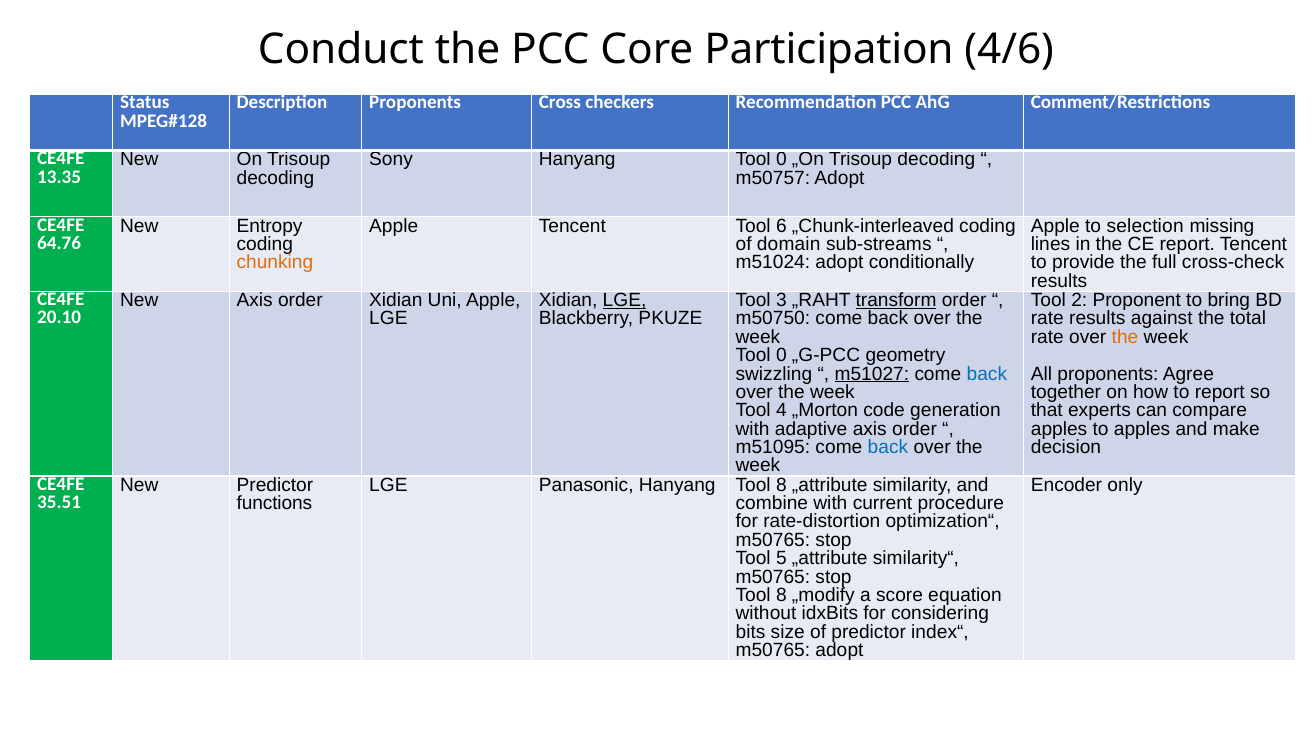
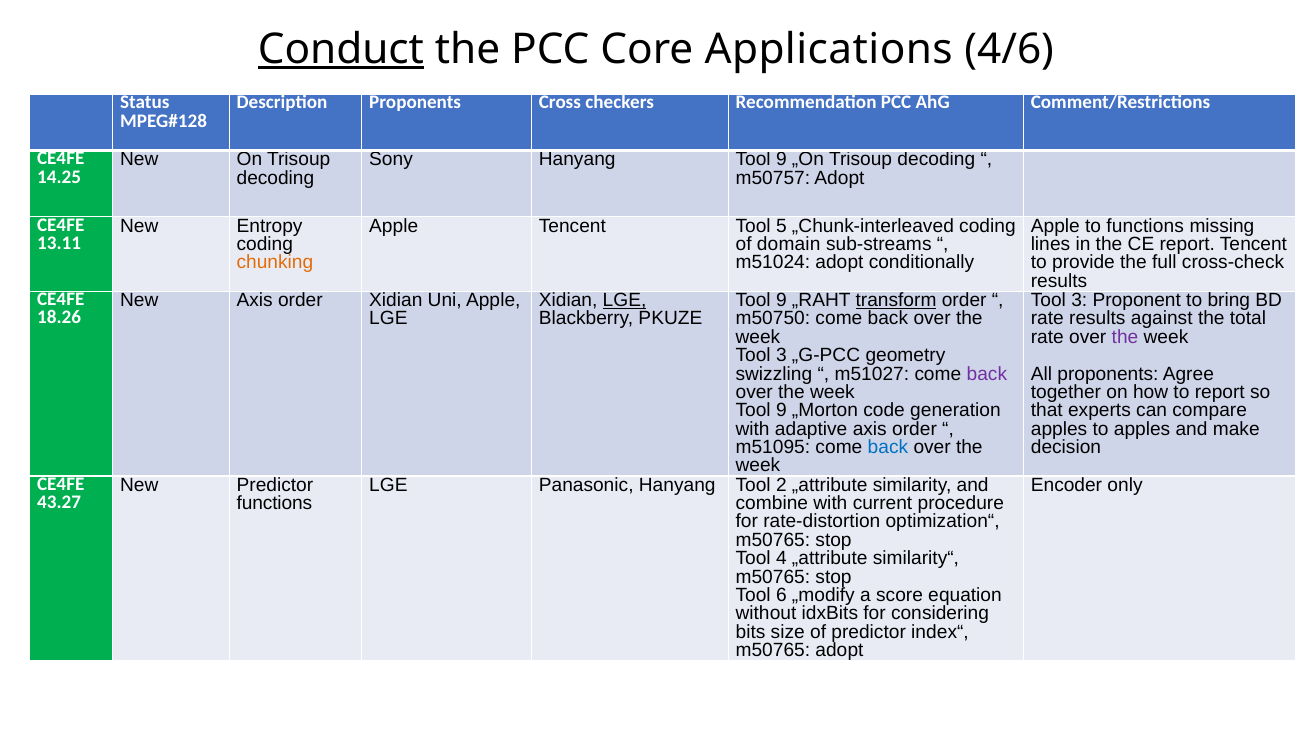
Conduct underline: none -> present
Participation: Participation -> Applications
Hanyang Tool 0: 0 -> 9
13.35: 13.35 -> 14.25
6: 6 -> 5
to selection: selection -> functions
64.76: 64.76 -> 13.11
3 at (781, 300): 3 -> 9
2 at (1079, 300): 2 -> 3
20.10: 20.10 -> 18.26
the at (1125, 337) colour: orange -> purple
0 at (781, 355): 0 -> 3
m51027 underline: present -> none
back at (987, 374) colour: blue -> purple
4 at (781, 410): 4 -> 9
Hanyang Tool 8: 8 -> 2
35.51: 35.51 -> 43.27
5: 5 -> 4
8 at (781, 595): 8 -> 6
